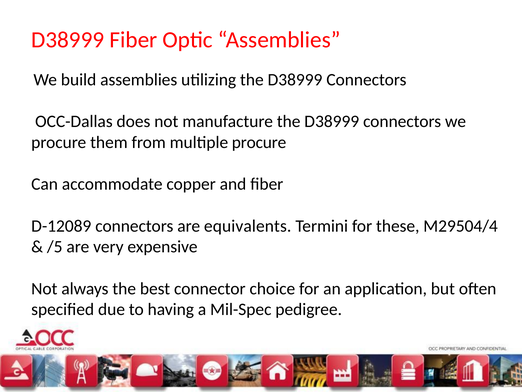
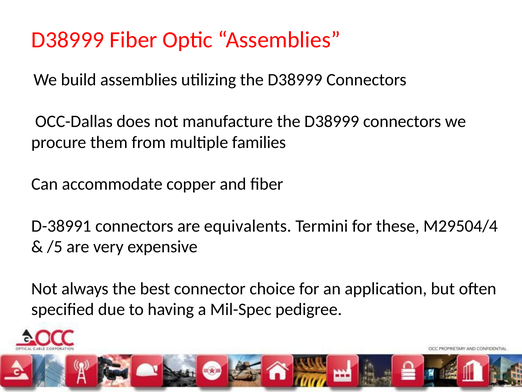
multiple procure: procure -> families
D-12089: D-12089 -> D-38991
